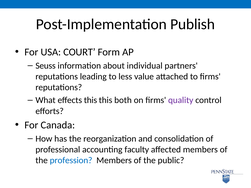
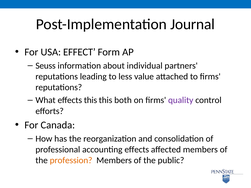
Publish: Publish -> Journal
COURT: COURT -> EFFECT
accounting faculty: faculty -> effects
profession colour: blue -> orange
